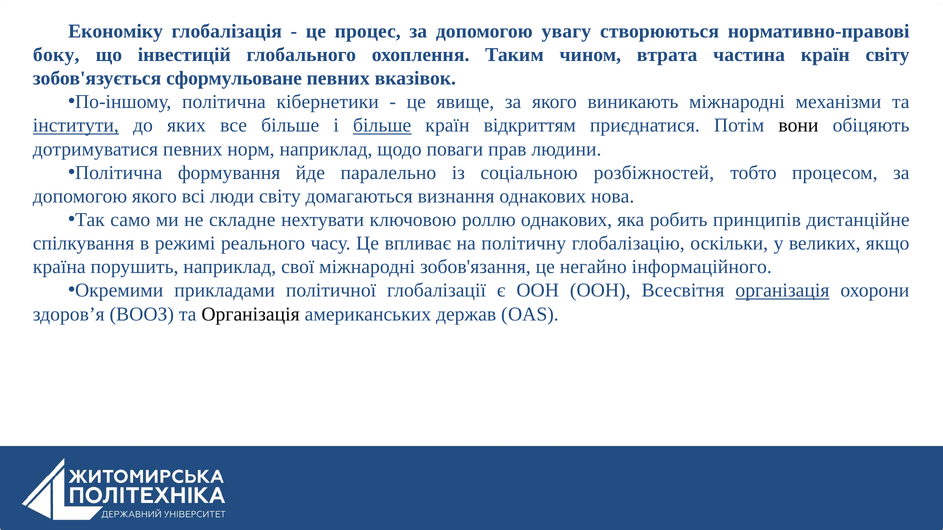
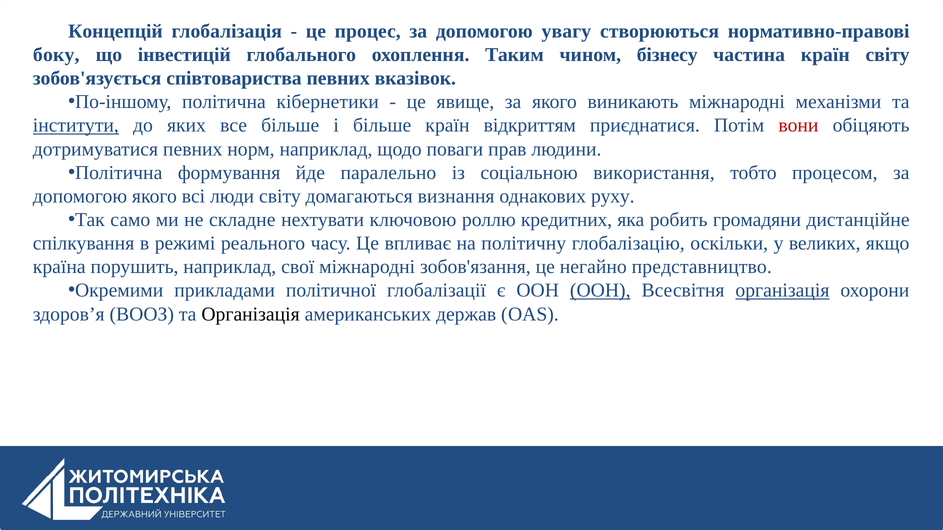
Економіку: Економіку -> Концепцій
втрата: втрата -> бізнесу
сформульоване: сформульоване -> співтовариства
більше at (382, 126) underline: present -> none
вони colour: black -> red
розбіжностей: розбіжностей -> використання
нова: нова -> руху
роллю однакових: однакових -> кредитних
принципів: принципів -> громадяни
інформаційного: інформаційного -> представництво
ООН at (600, 291) underline: none -> present
